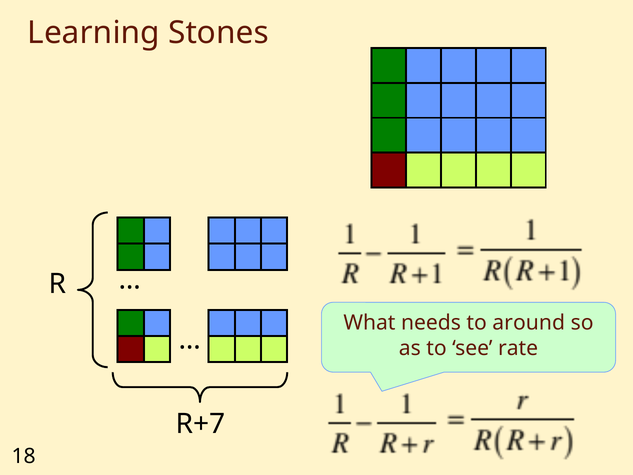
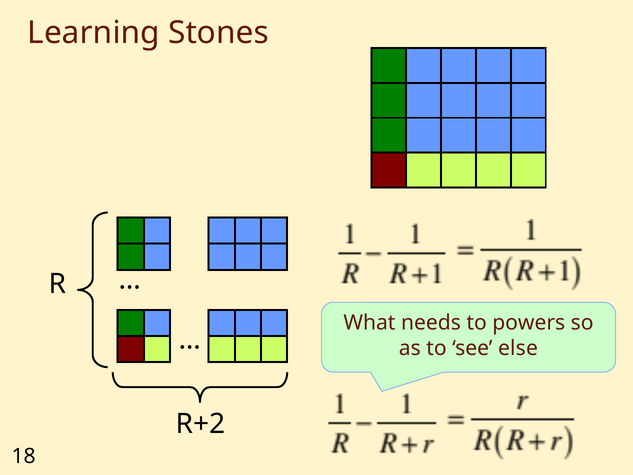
around: around -> powers
rate: rate -> else
R+7: R+7 -> R+2
